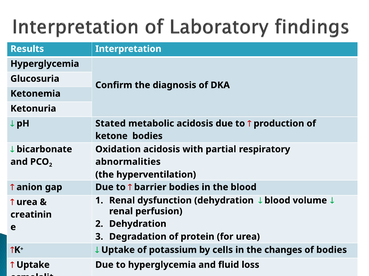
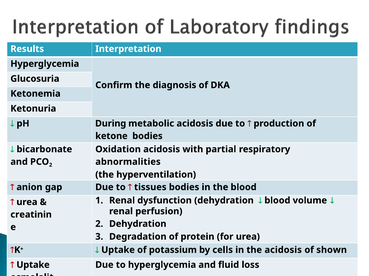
Stated: Stated -> During
barrier: barrier -> tissues
the changes: changes -> acidosis
of bodies: bodies -> shown
